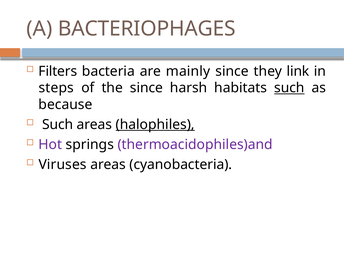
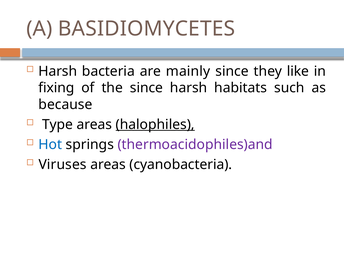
BACTERIOPHAGES: BACTERIOPHAGES -> BASIDIOMYCETES
Filters at (58, 71): Filters -> Harsh
link: link -> like
steps: steps -> fixing
such at (289, 88) underline: present -> none
Such at (58, 124): Such -> Type
Hot colour: purple -> blue
